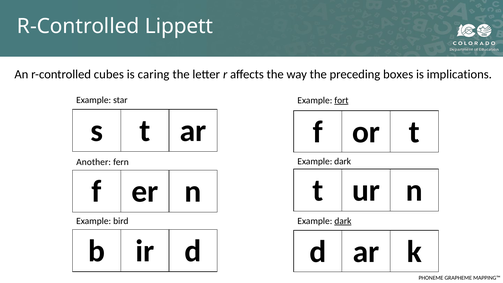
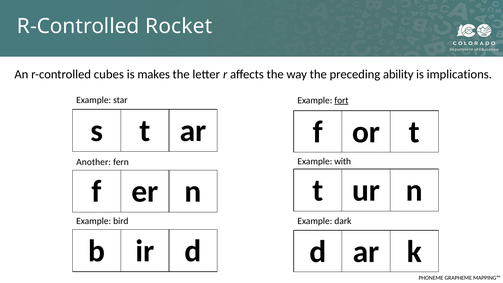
Lippett: Lippett -> Rocket
caring: caring -> makes
boxes: boxes -> ability
dark at (343, 161): dark -> with
dark at (343, 221) underline: present -> none
